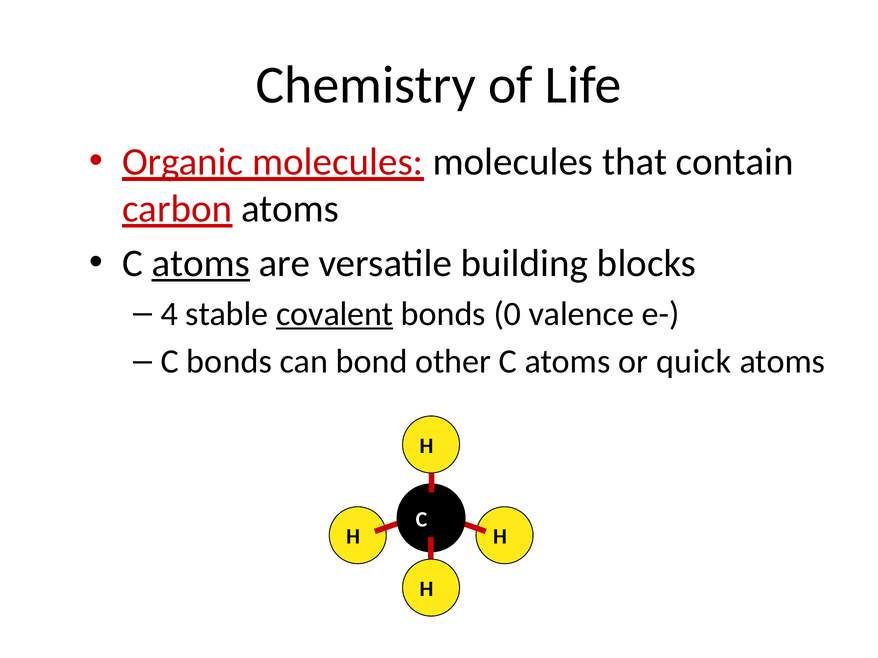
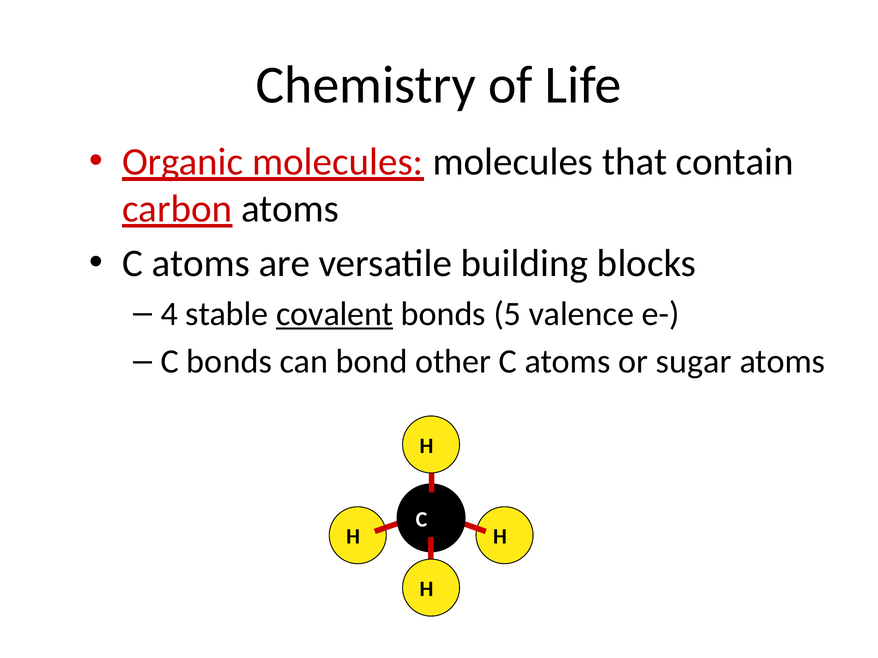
atoms at (201, 264) underline: present -> none
0: 0 -> 5
quick: quick -> sugar
